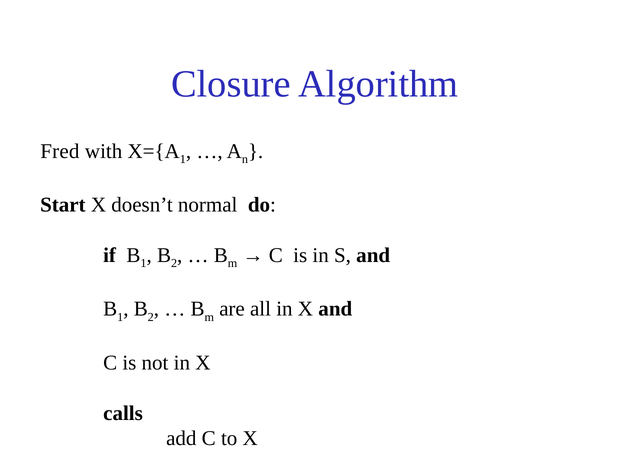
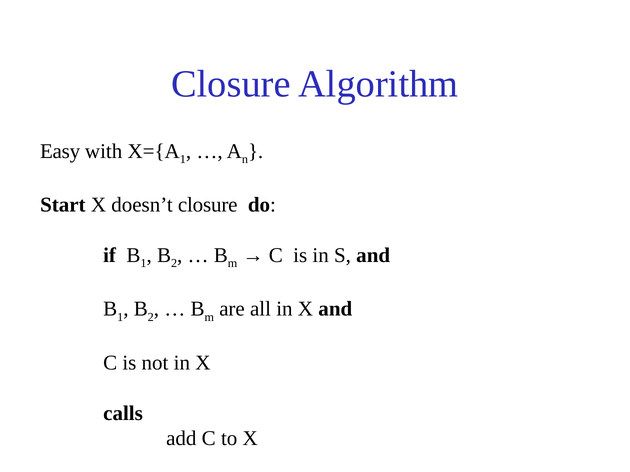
Fred: Fred -> Easy
doesn’t normal: normal -> closure
